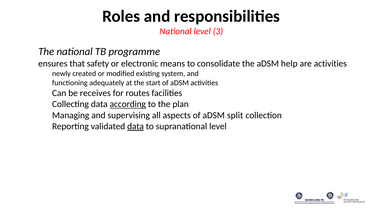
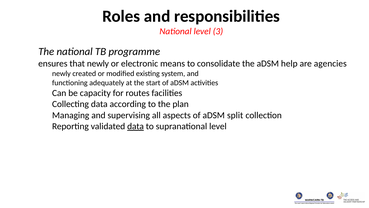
that safety: safety -> newly
are activities: activities -> agencies
receives: receives -> capacity
according underline: present -> none
